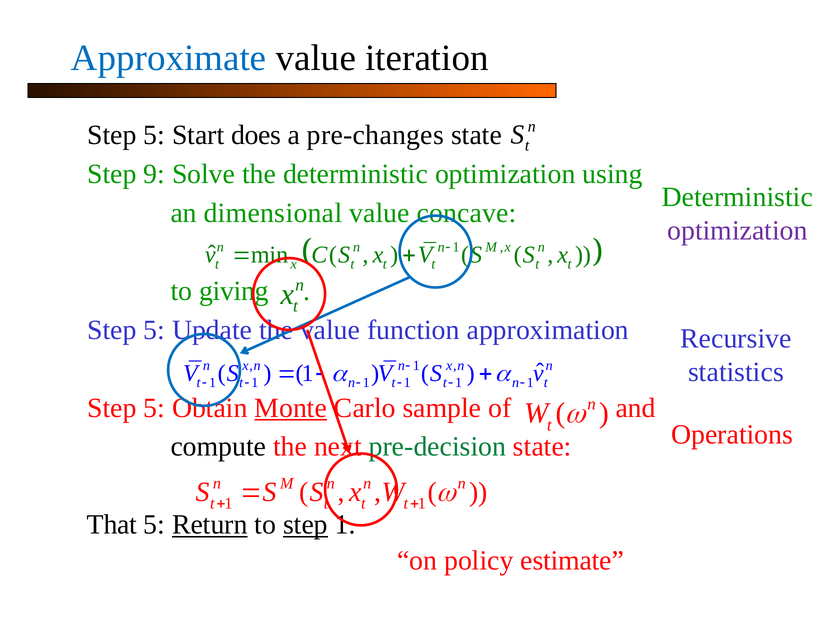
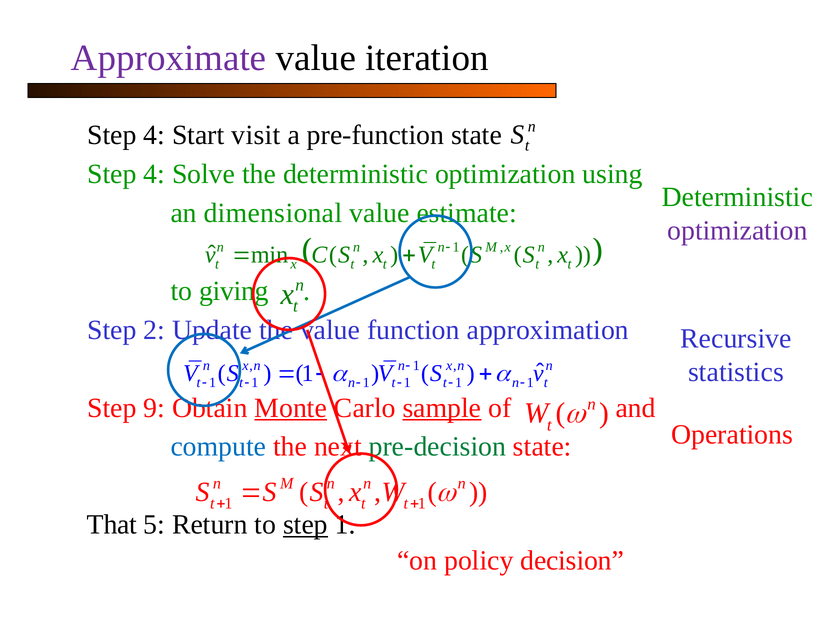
Approximate colour: blue -> purple
5 at (154, 135): 5 -> 4
does: does -> visit
pre-changes: pre-changes -> pre-function
9 at (154, 174): 9 -> 4
concave: concave -> estimate
5 at (154, 330): 5 -> 2
5 at (154, 408): 5 -> 9
sample underline: none -> present
compute colour: black -> blue
Return underline: present -> none
estimate: estimate -> decision
